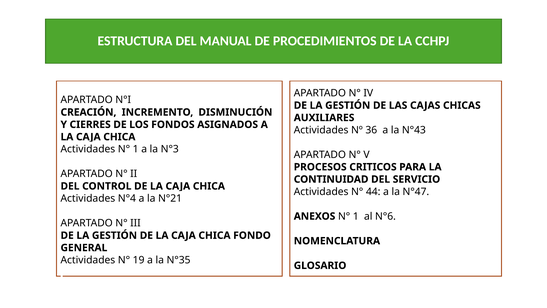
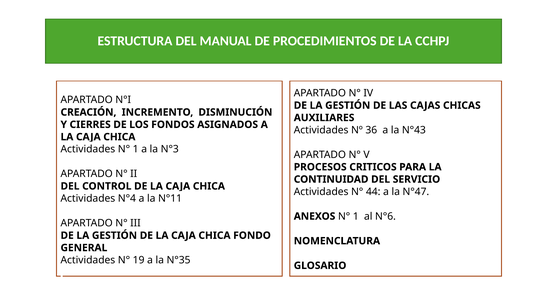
N°21: N°21 -> N°11
